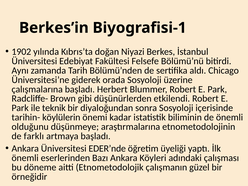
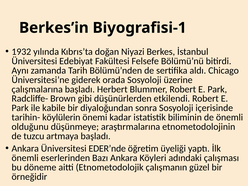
1902: 1902 -> 1932
teknik: teknik -> kabile
farklı: farklı -> tuzcu
